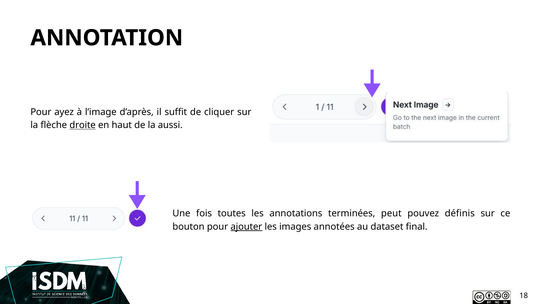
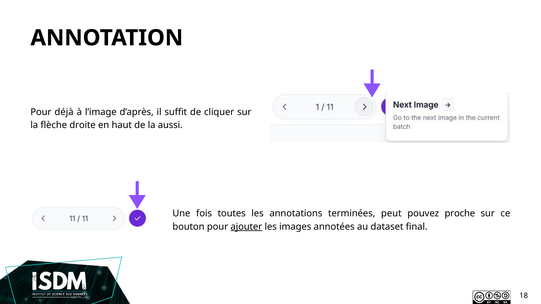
ayez: ayez -> déjà
droite underline: present -> none
définis: définis -> proche
